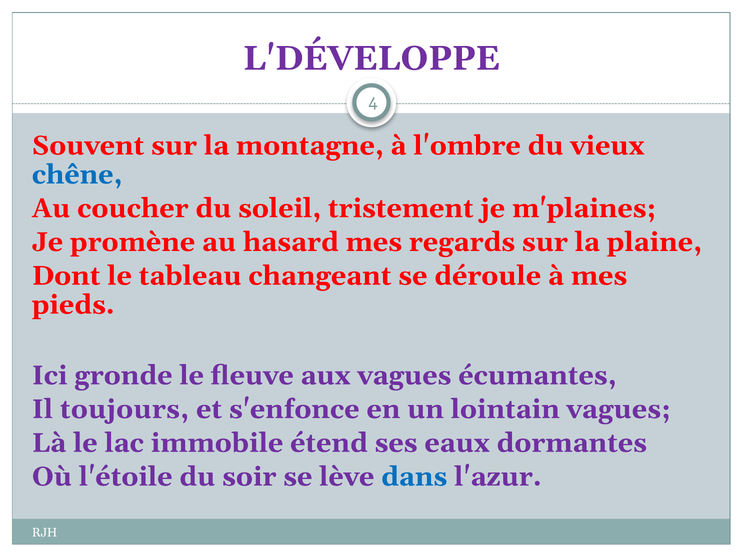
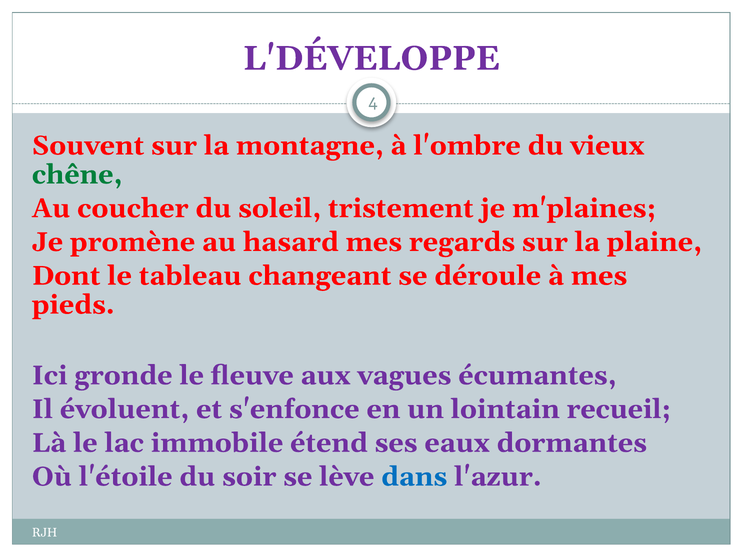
chêne colour: blue -> green
toujours: toujours -> évoluent
lointain vagues: vagues -> recueil
